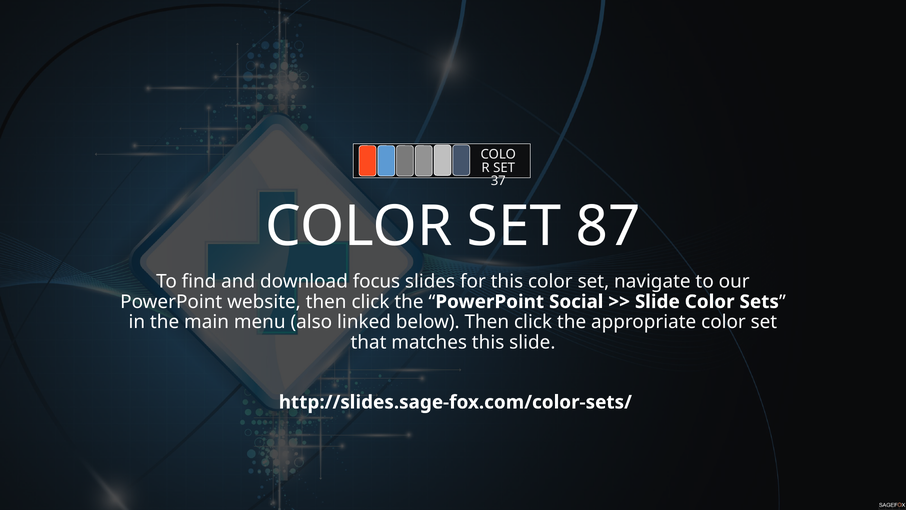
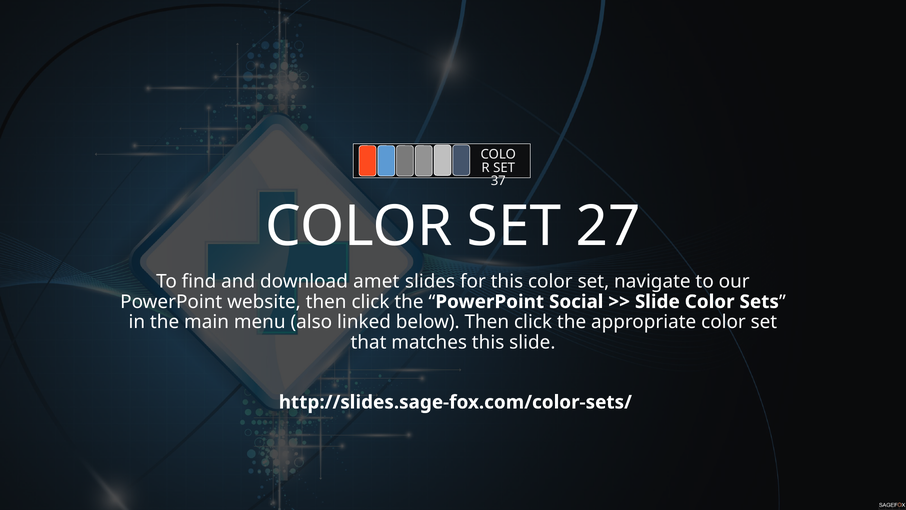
87: 87 -> 27
focus: focus -> amet
